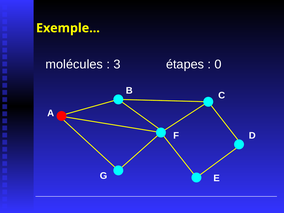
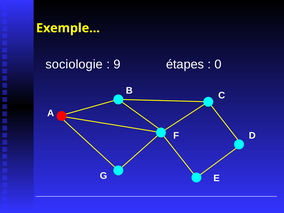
molécules: molécules -> sociologie
3: 3 -> 9
